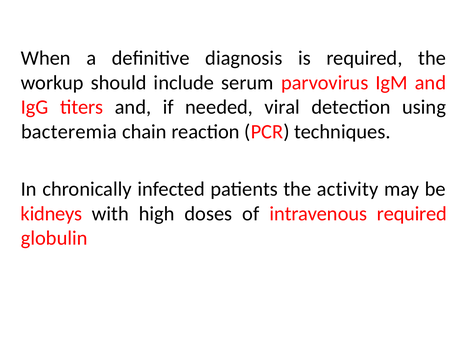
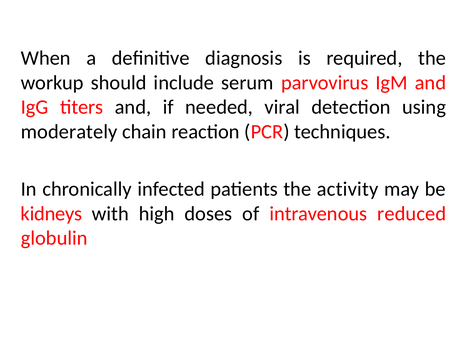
bacteremia: bacteremia -> moderately
intravenous required: required -> reduced
